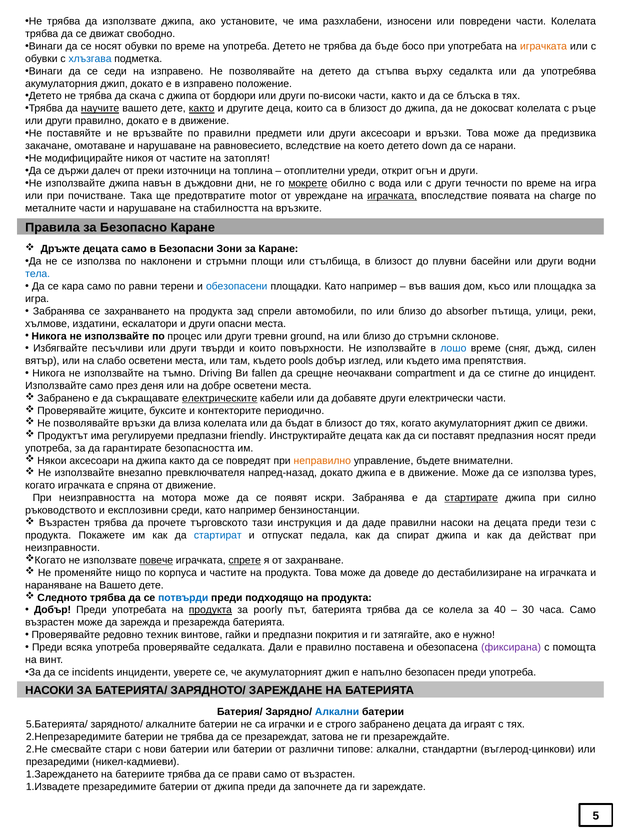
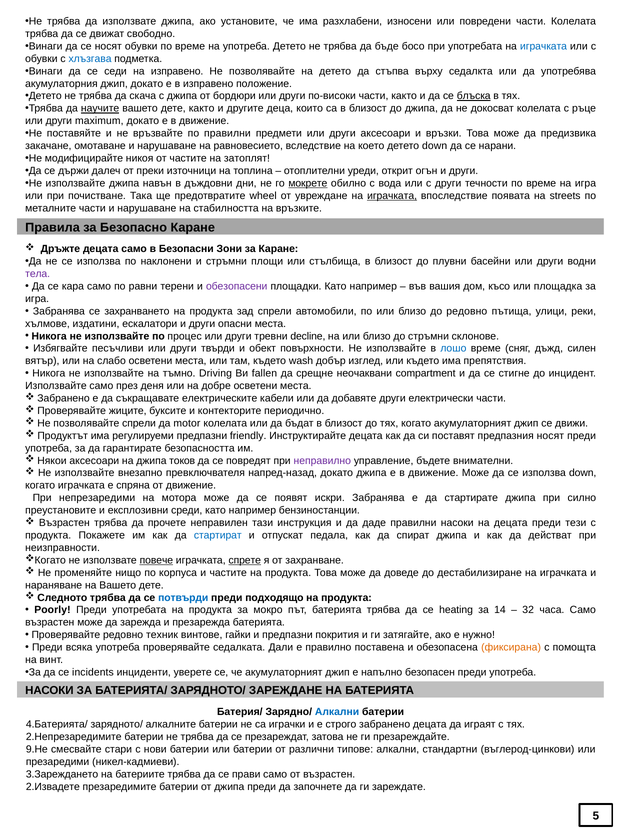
играчката at (544, 46) colour: orange -> blue
блъска underline: none -> present
както at (202, 109) underline: present -> none
други правилно: правилно -> maximum
motor: motor -> wheel
charge: charge -> streets
тела colour: blue -> purple
обезопасени colour: blue -> purple
до absorber: absorber -> редовно
ground: ground -> decline
и които: които -> обект
pools: pools -> wash
електрическите underline: present -> none
позволявайте връзки: връзки -> спрели
влиза: влиза -> motor
джипа както: както -> токов
неправилно colour: orange -> purple
използва types: types -> down
неизправността: неизправността -> непрезаредими
стартирате underline: present -> none
ръководството: ръководството -> преустановите
търговското: търговското -> неправилен
Добър at (53, 610): Добър -> Poorly
продукта at (210, 610) underline: present -> none
poorly: poorly -> мокро
колела: колела -> heating
40: 40 -> 14
30: 30 -> 32
фиксирана colour: purple -> orange
5.Батерията/: 5.Батерията/ -> 4.Батерията/
2.Не: 2.Не -> 9.Не
1.Зареждането: 1.Зареждането -> 3.Зареждането
1.Извадете: 1.Извадете -> 2.Извадете
